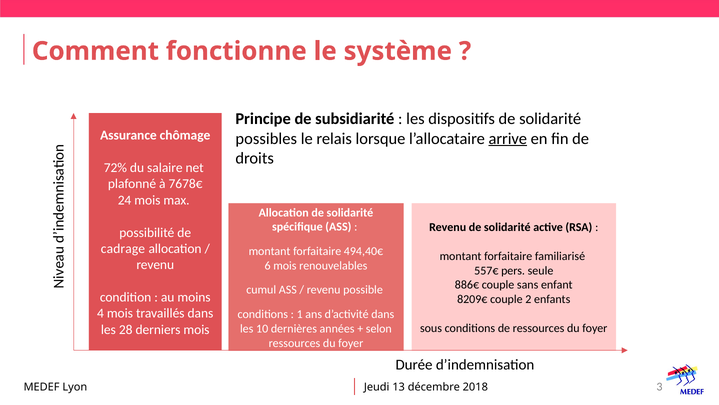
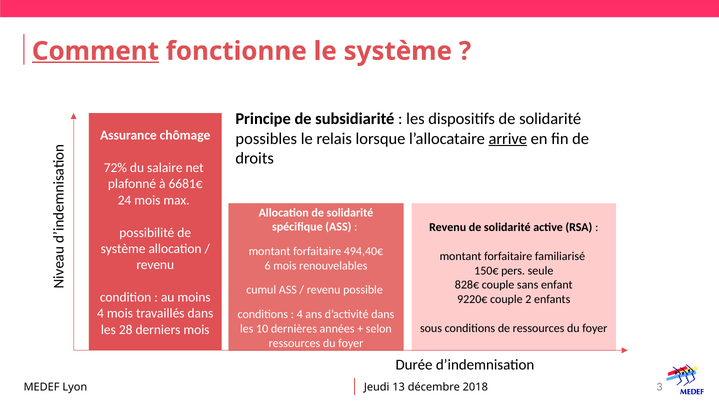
Comment underline: none -> present
7678€: 7678€ -> 6681€
cadrage at (123, 248): cadrage -> système
557€: 557€ -> 150€
886€: 886€ -> 828€
8209€: 8209€ -> 9220€
1 at (300, 314): 1 -> 4
